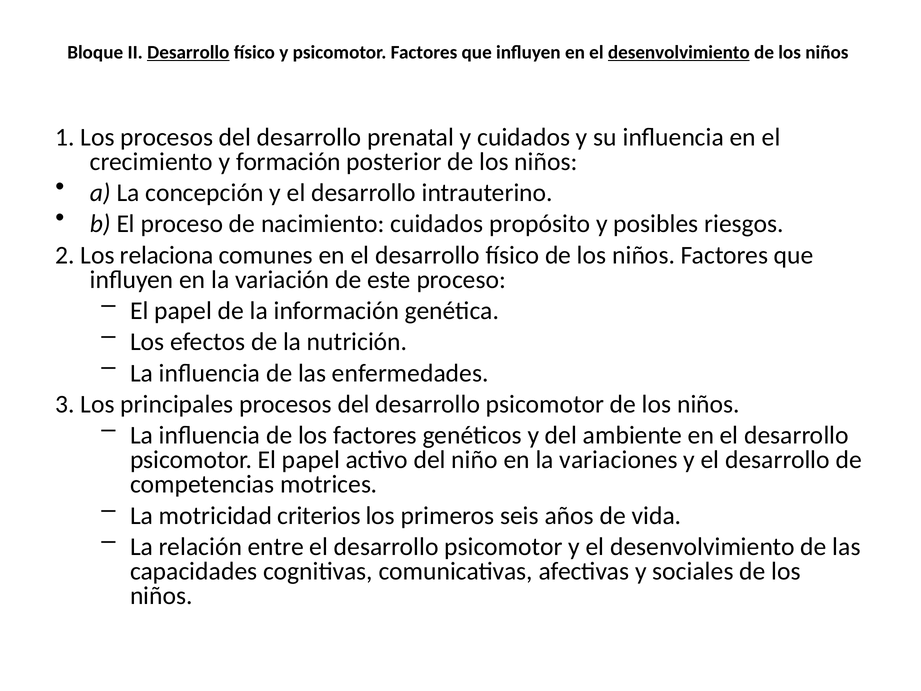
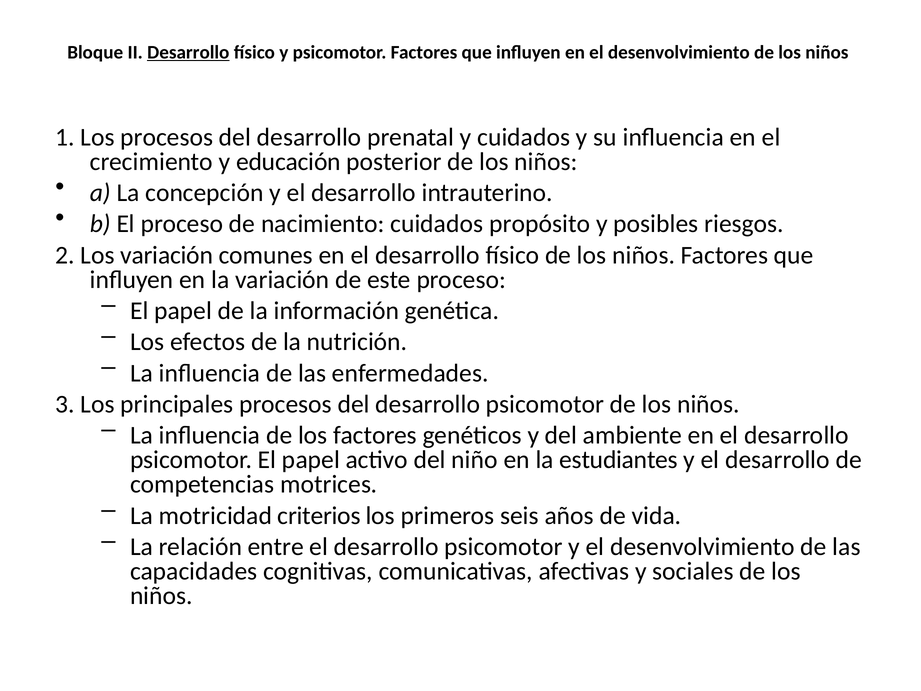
desenvolvimiento at (679, 52) underline: present -> none
formación: formación -> educación
Los relaciona: relaciona -> variación
variaciones: variaciones -> estudiantes
